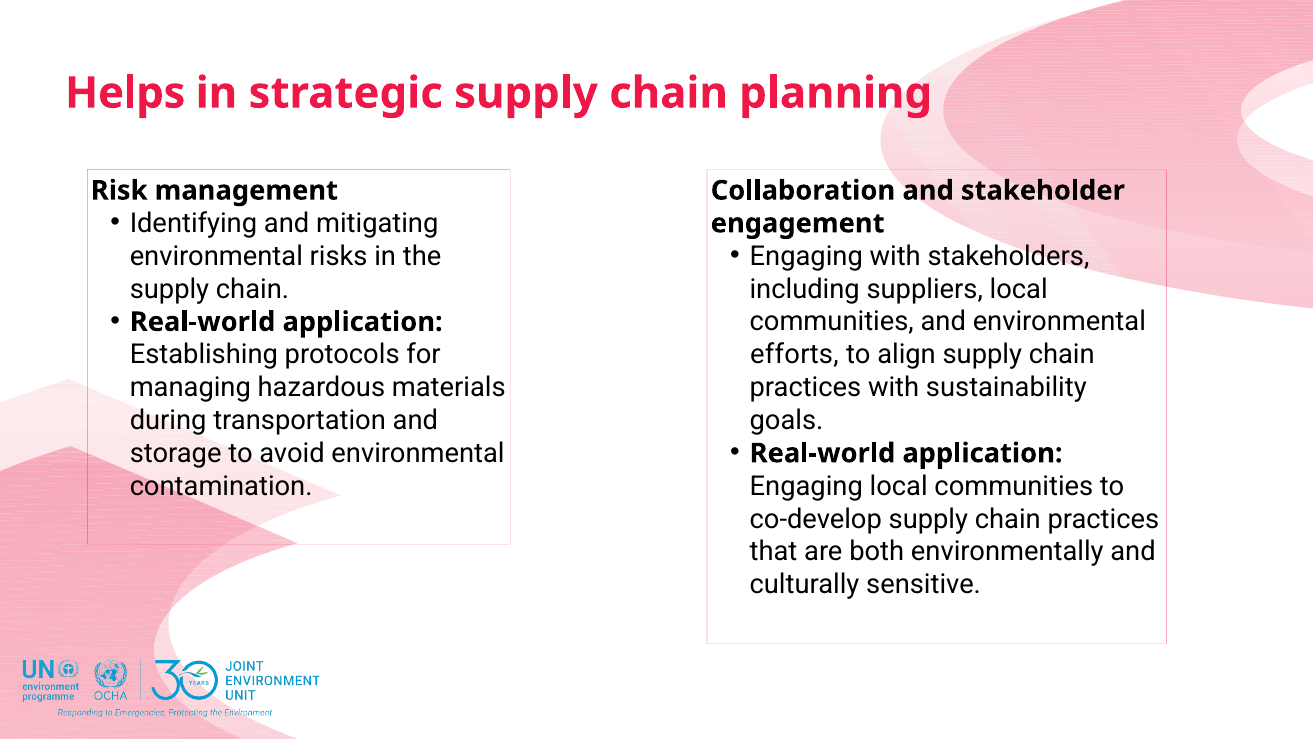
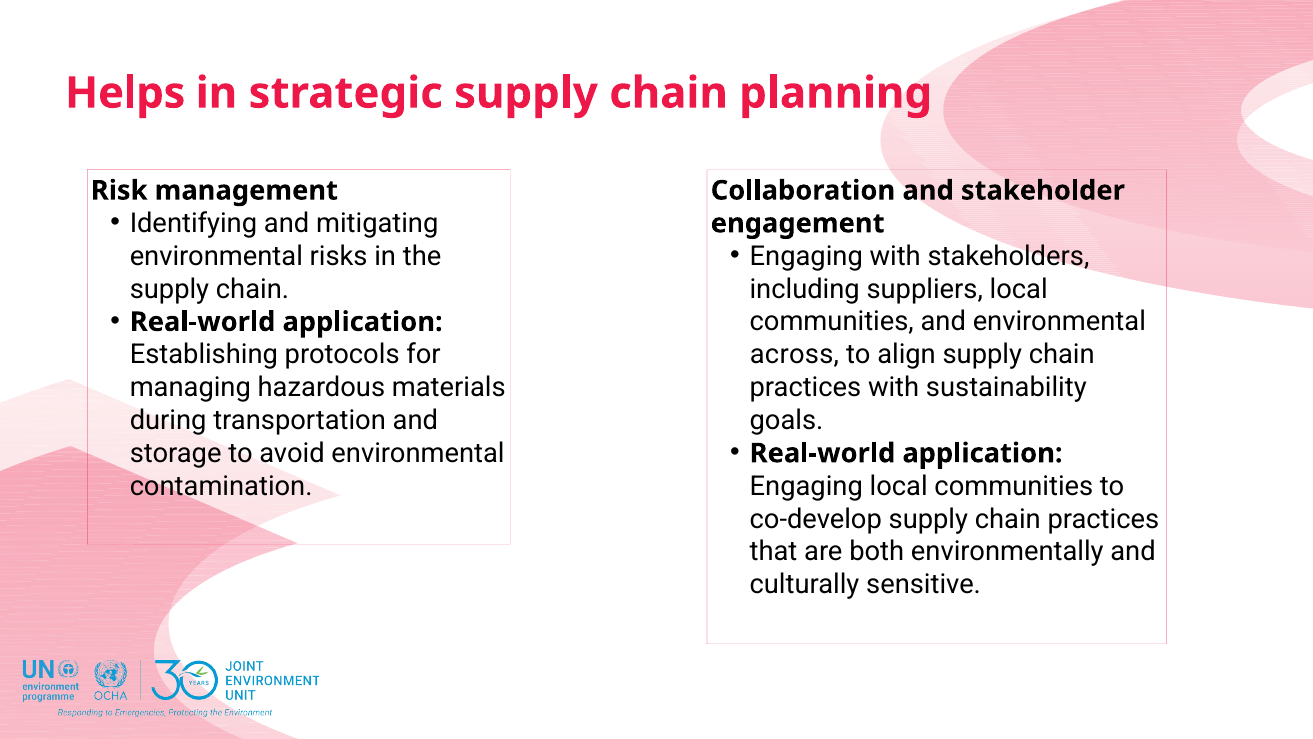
efforts: efforts -> across
